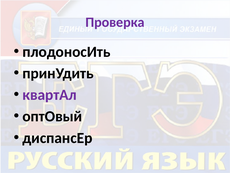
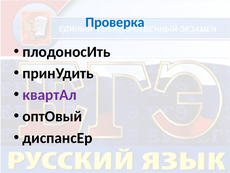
Проверка colour: purple -> blue
